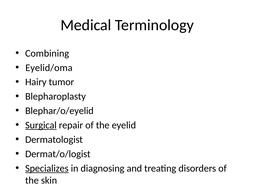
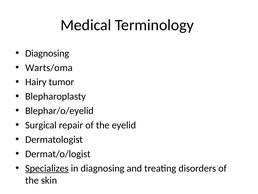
Combining at (47, 53): Combining -> Diagnosing
Eyelid/oma: Eyelid/oma -> Warts/oma
Surgical underline: present -> none
